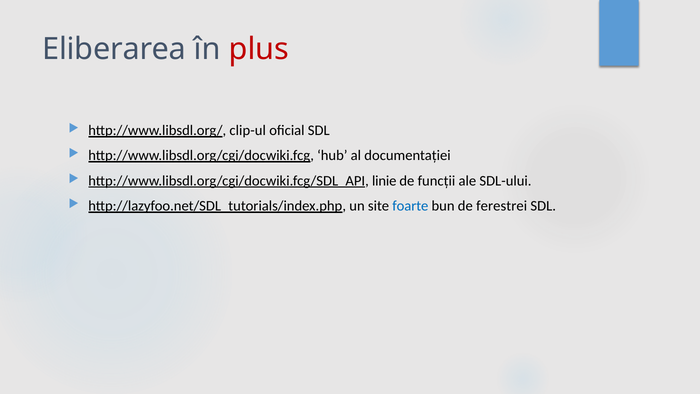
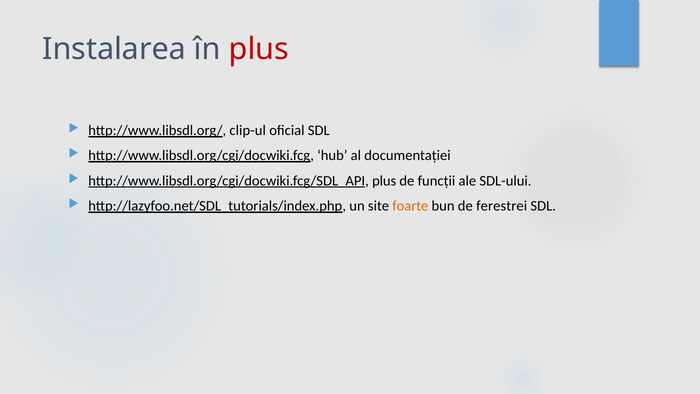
Eliberarea: Eliberarea -> Instalarea
http://www.libsdl.org/cgi/docwiki.fcg/SDL_API linie: linie -> plus
foarte colour: blue -> orange
